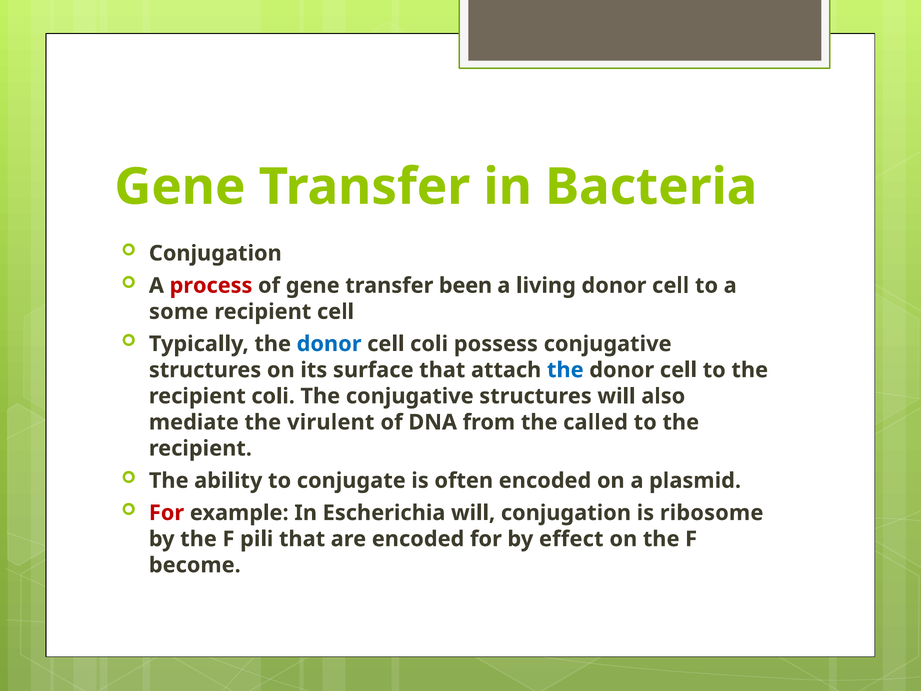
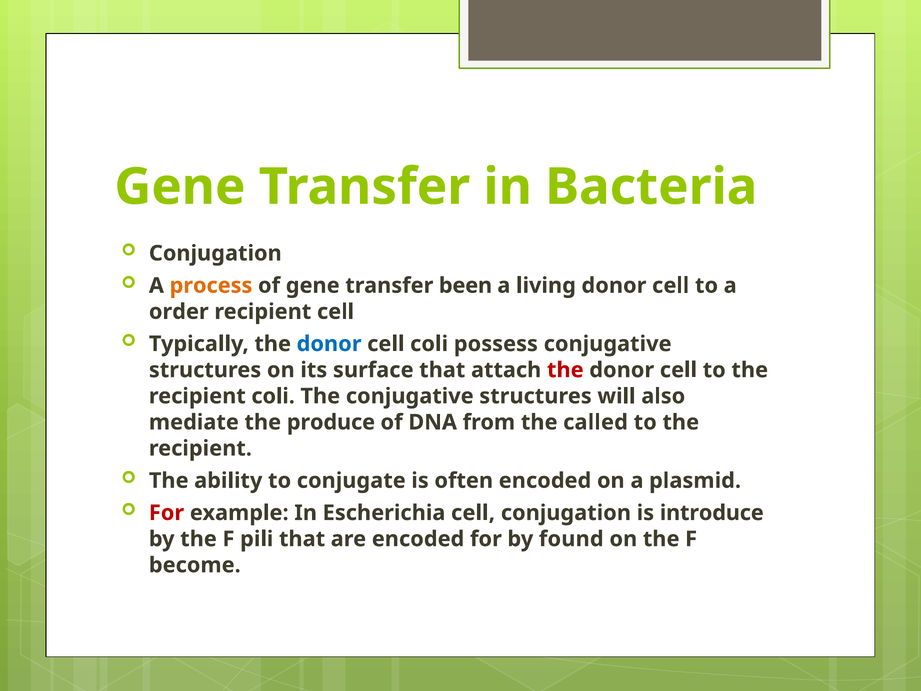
process colour: red -> orange
some: some -> order
the at (565, 370) colour: blue -> red
virulent: virulent -> produce
Escherichia will: will -> cell
ribosome: ribosome -> introduce
effect: effect -> found
